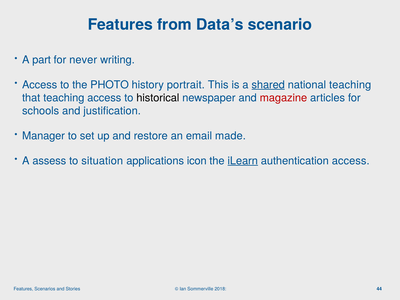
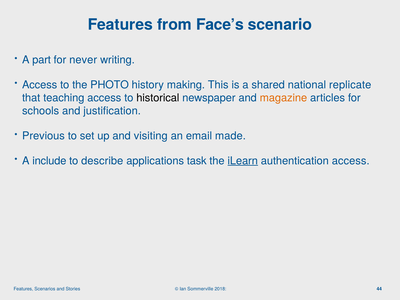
Data’s: Data’s -> Face’s
portrait: portrait -> making
shared underline: present -> none
national teaching: teaching -> replicate
magazine colour: red -> orange
Manager: Manager -> Previous
restore: restore -> visiting
assess: assess -> include
situation: situation -> describe
icon: icon -> task
